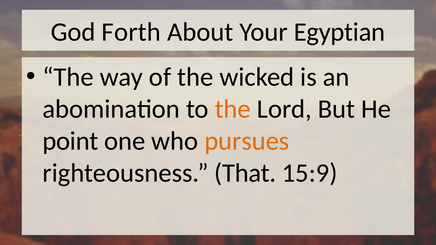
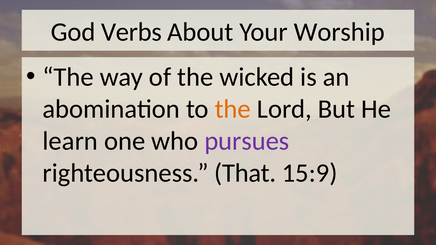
Forth: Forth -> Verbs
Egyptian: Egyptian -> Worship
point: point -> learn
pursues colour: orange -> purple
